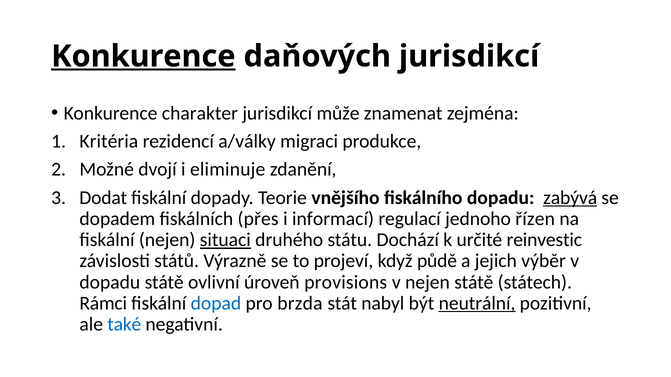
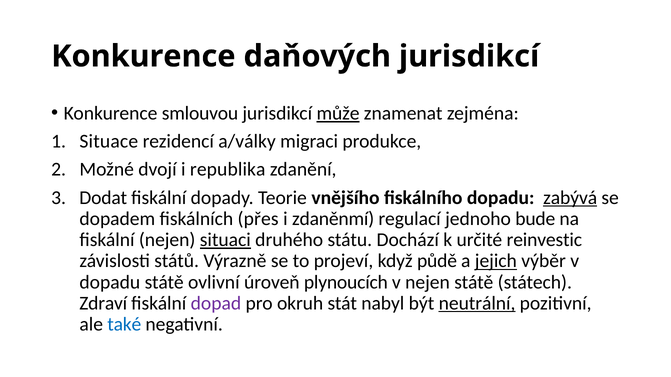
Konkurence at (143, 56) underline: present -> none
charakter: charakter -> smlouvou
může underline: none -> present
Kritéria: Kritéria -> Situace
eliminuje: eliminuje -> republika
informací: informací -> zdaněnmí
řízen: řízen -> bude
jejich underline: none -> present
provisions: provisions -> plynoucích
Rámci: Rámci -> Zdraví
dopad colour: blue -> purple
brzda: brzda -> okruh
